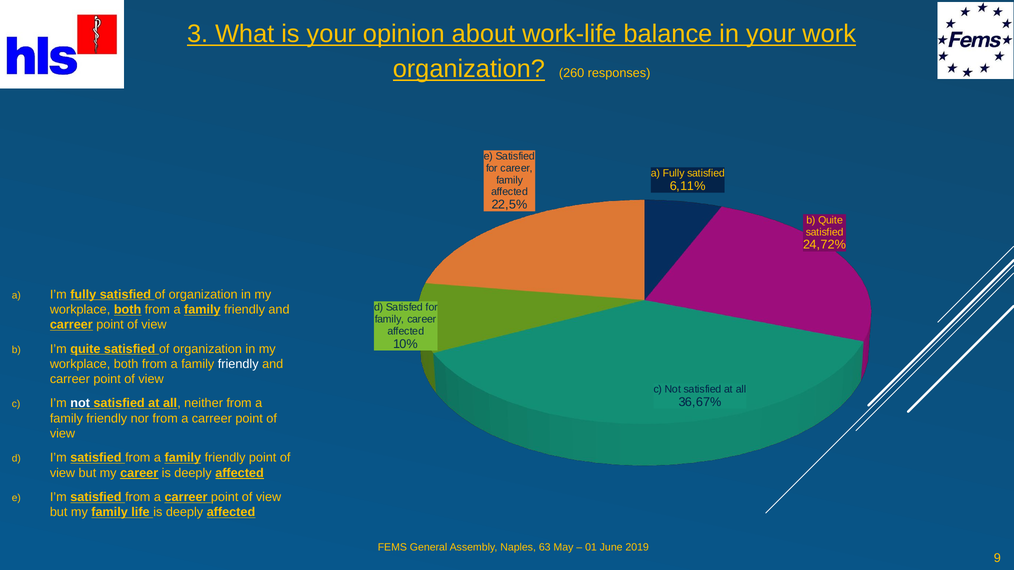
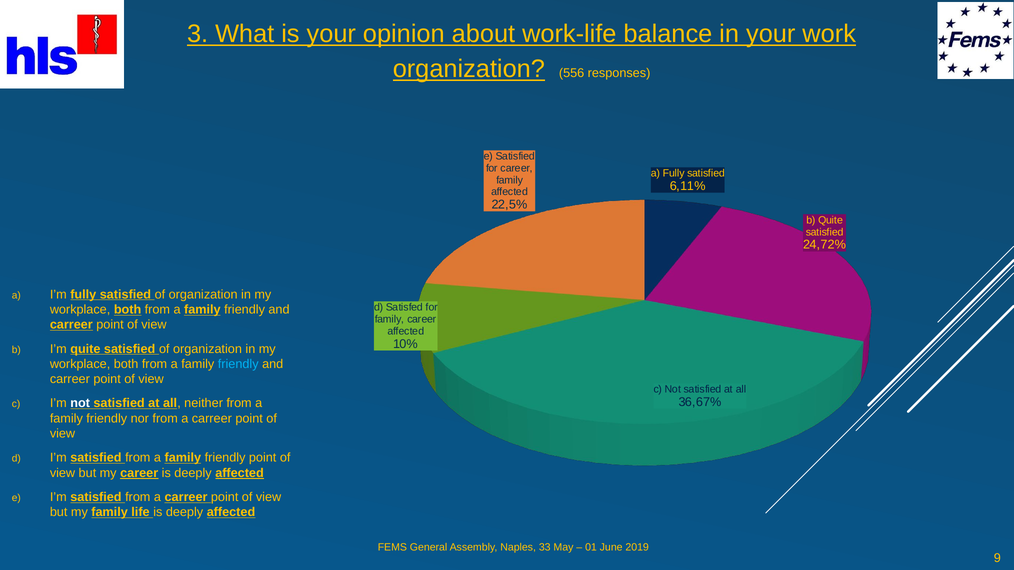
260: 260 -> 556
friendly at (238, 364) colour: white -> light blue
63: 63 -> 33
